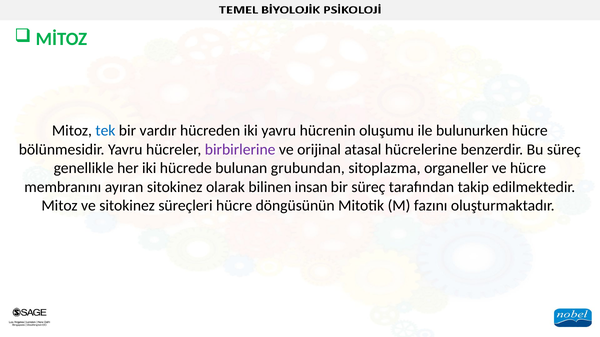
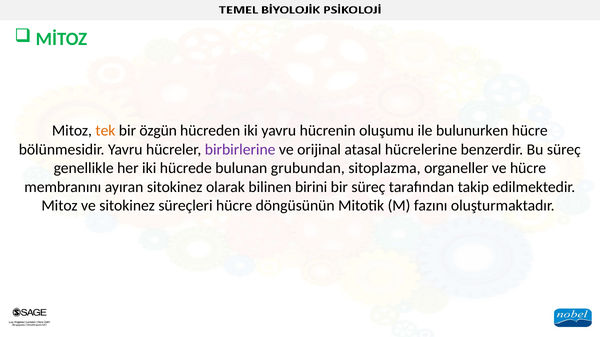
tek colour: blue -> orange
vardır: vardır -> özgün
insan: insan -> birini
